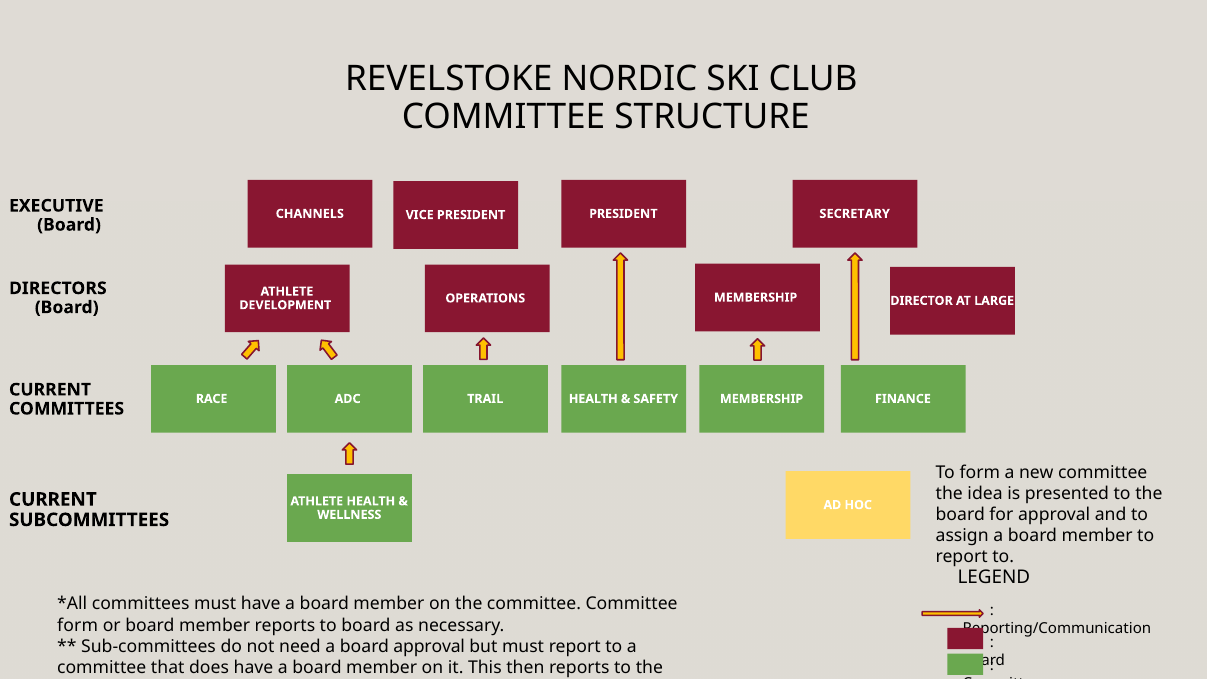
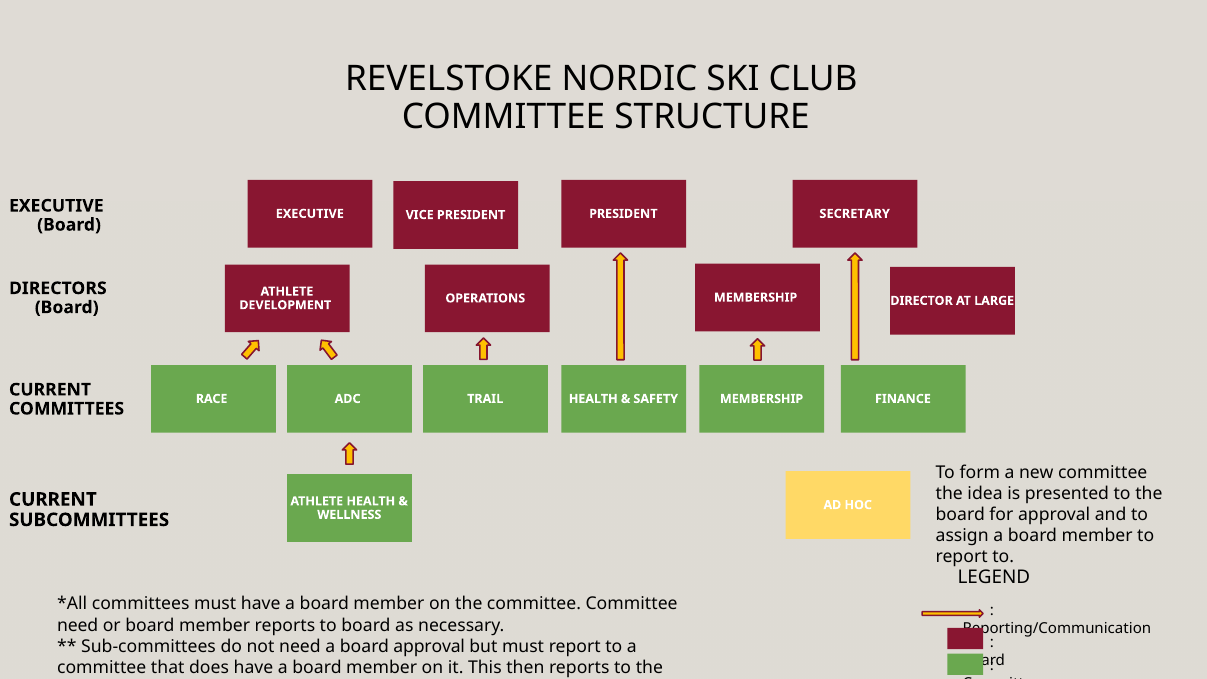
CHANNELS at (310, 214): CHANNELS -> EXECUTIVE
form at (78, 625): form -> need
